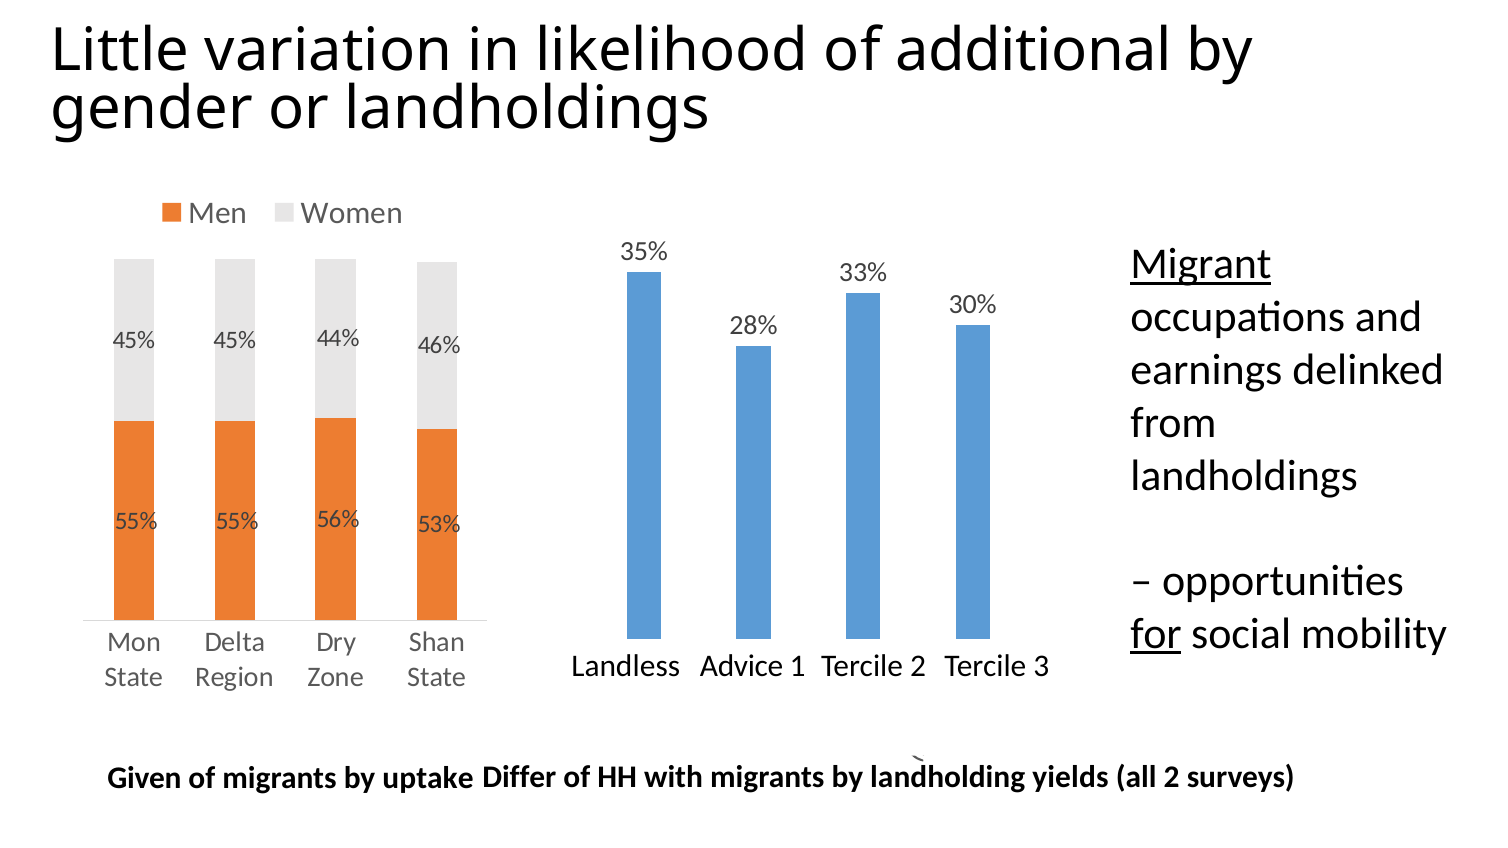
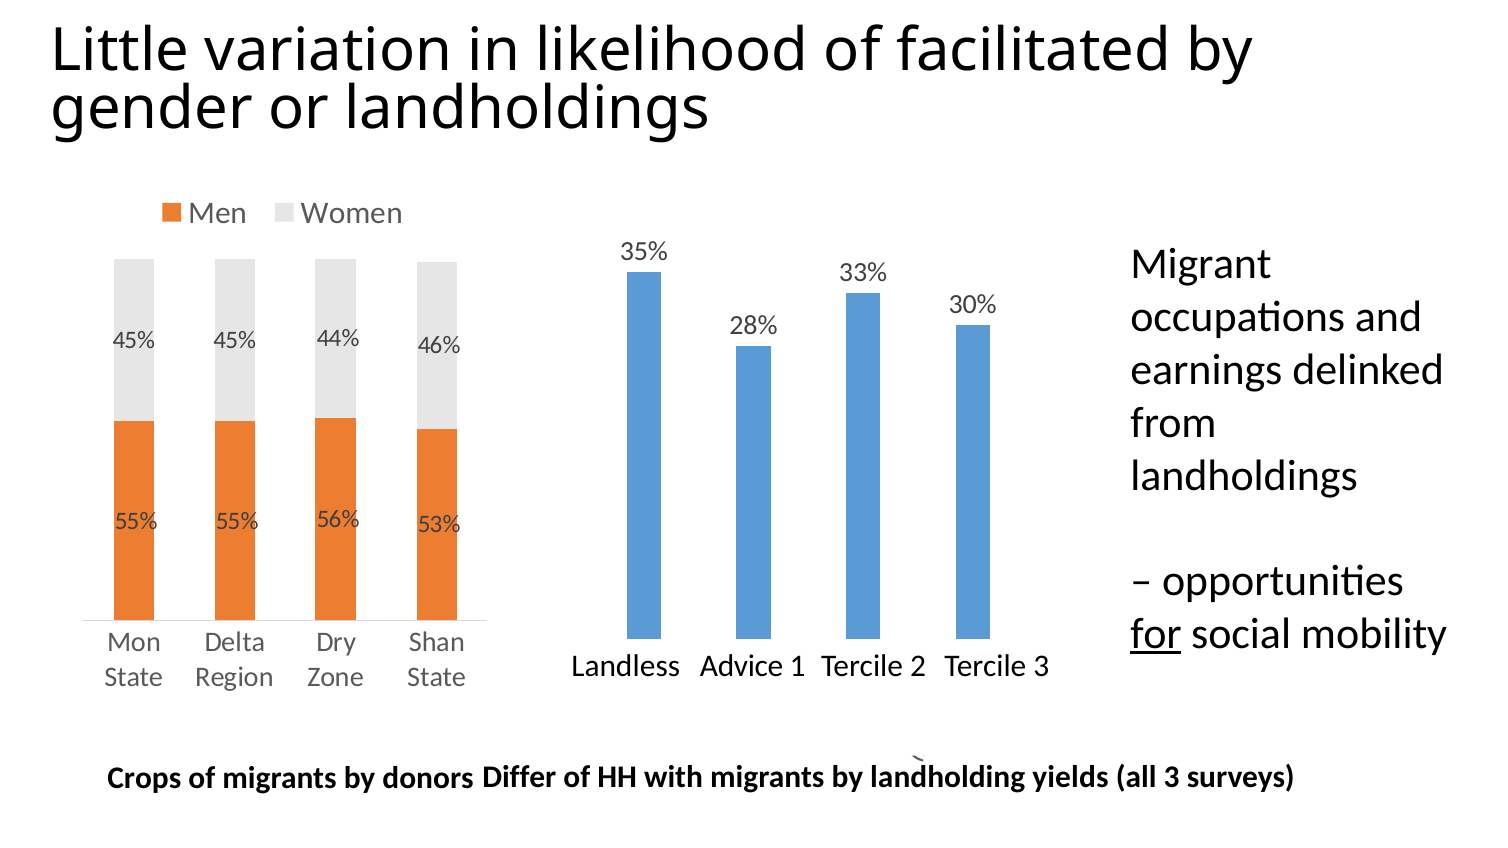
additional: additional -> facilitated
Migrant underline: present -> none
all 2: 2 -> 3
Given: Given -> Crops
uptake: uptake -> donors
